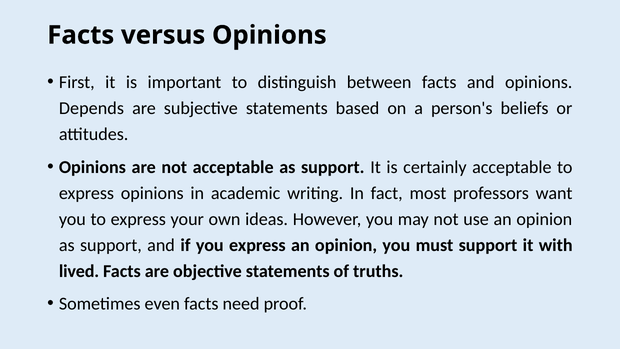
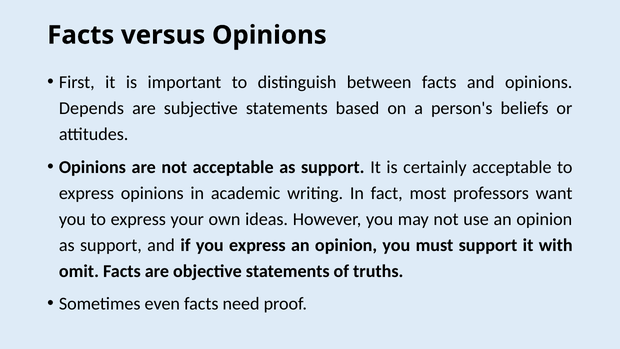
lived: lived -> omit
